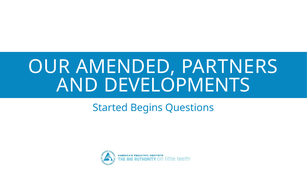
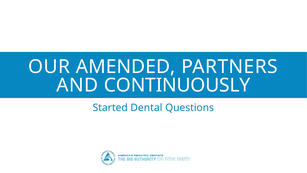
DEVELOPMENTS: DEVELOPMENTS -> CONTINUOUSLY
Begins: Begins -> Dental
